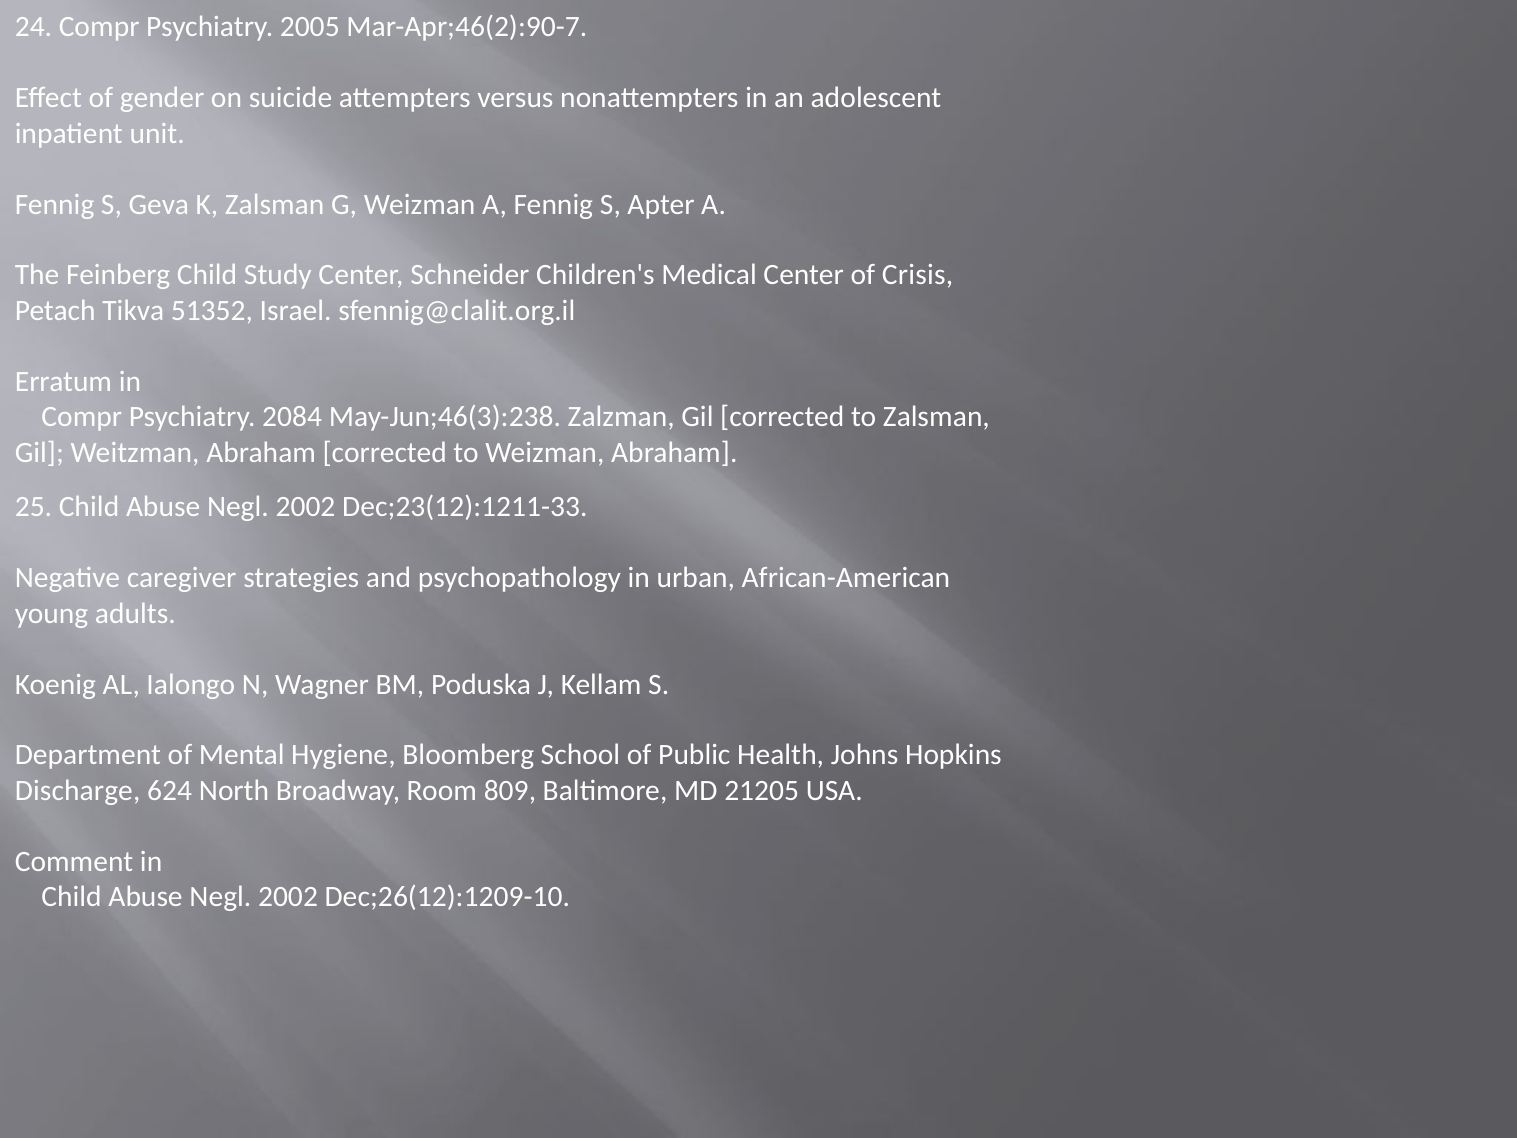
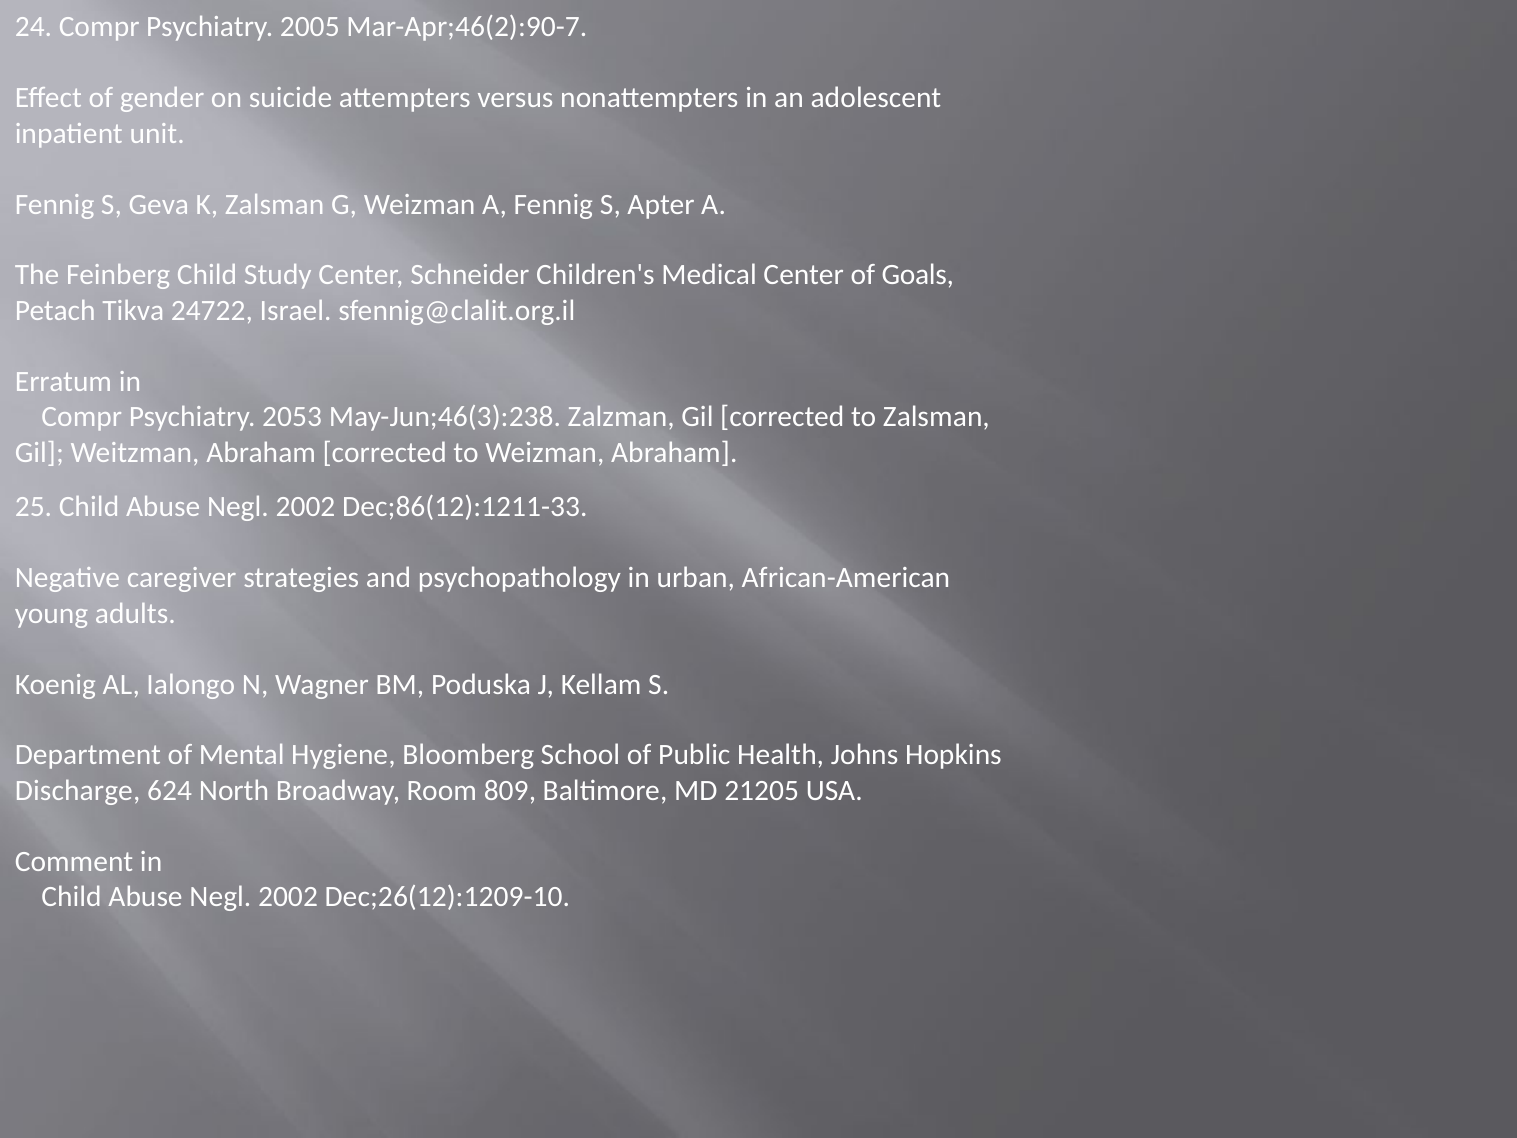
Crisis: Crisis -> Goals
51352: 51352 -> 24722
2084: 2084 -> 2053
Dec;23(12):1211-33: Dec;23(12):1211-33 -> Dec;86(12):1211-33
